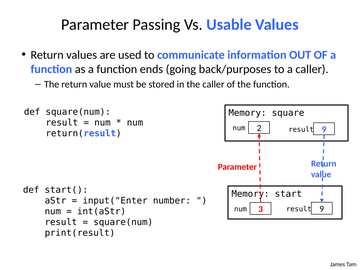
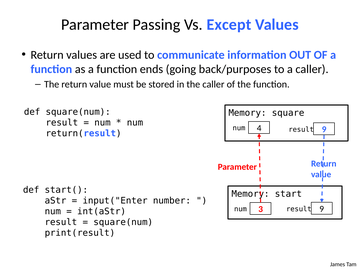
Usable: Usable -> Except
2: 2 -> 4
